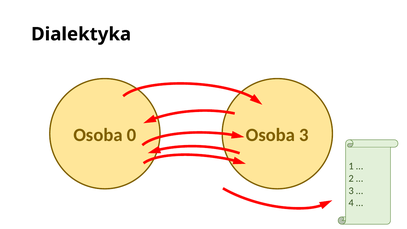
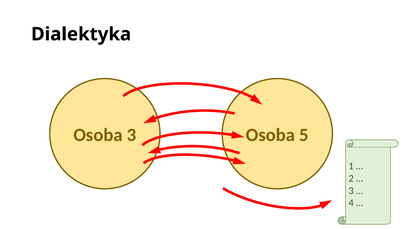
Osoba 0: 0 -> 3
Osoba 3: 3 -> 5
